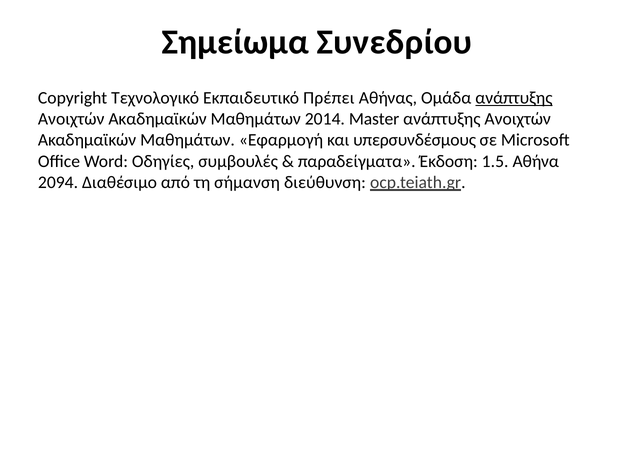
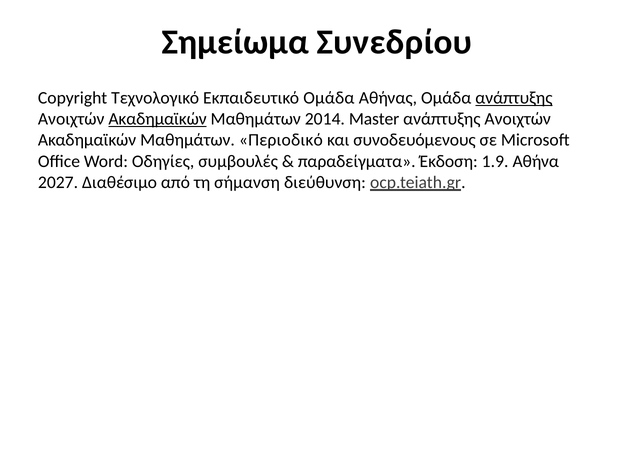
Εκπαιδευτικό Πρέπει: Πρέπει -> Ομάδα
Ακαδημαϊκών at (158, 119) underline: none -> present
Εφαρμογή: Εφαρμογή -> Περιοδικό
υπερσυνδέσμους: υπερσυνδέσμους -> συνοδευόμενους
1.5: 1.5 -> 1.9
2094: 2094 -> 2027
